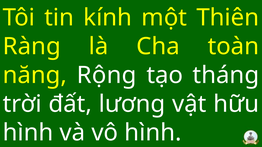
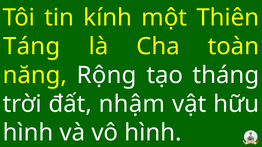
Ràng: Ràng -> Táng
lương: lương -> nhậm
